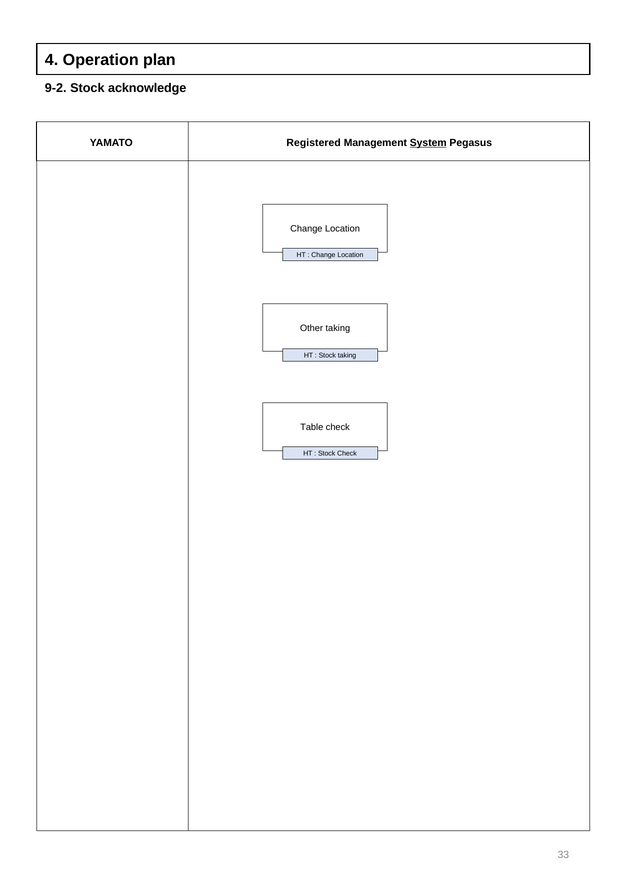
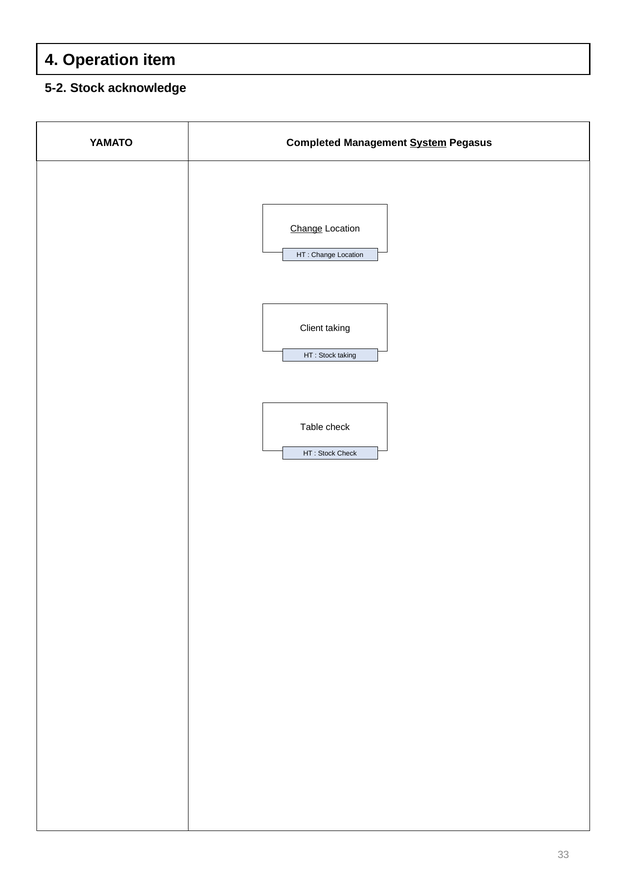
plan: plan -> item
9-2: 9-2 -> 5-2
Registered: Registered -> Completed
Change at (306, 229) underline: none -> present
Other: Other -> Client
